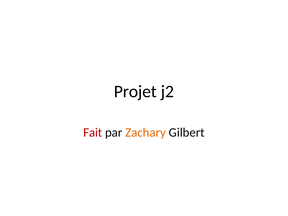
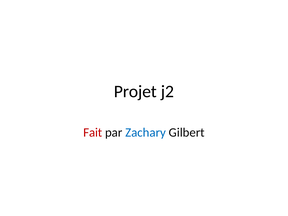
Zachary colour: orange -> blue
